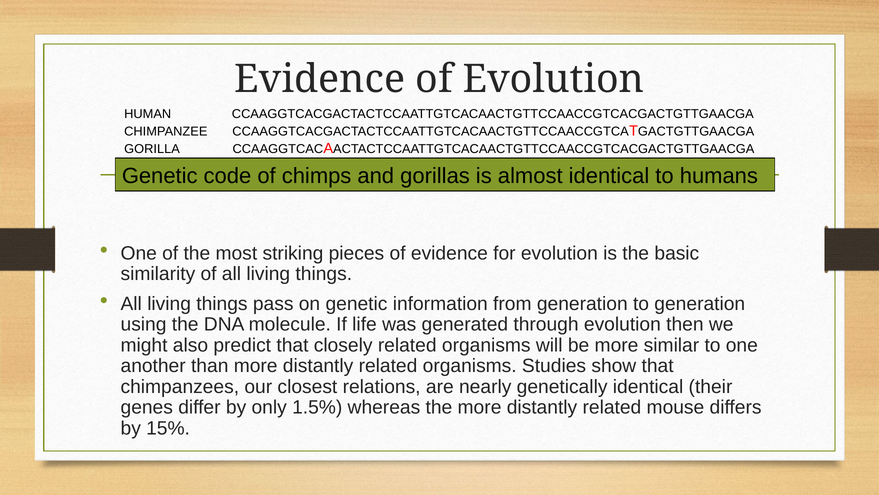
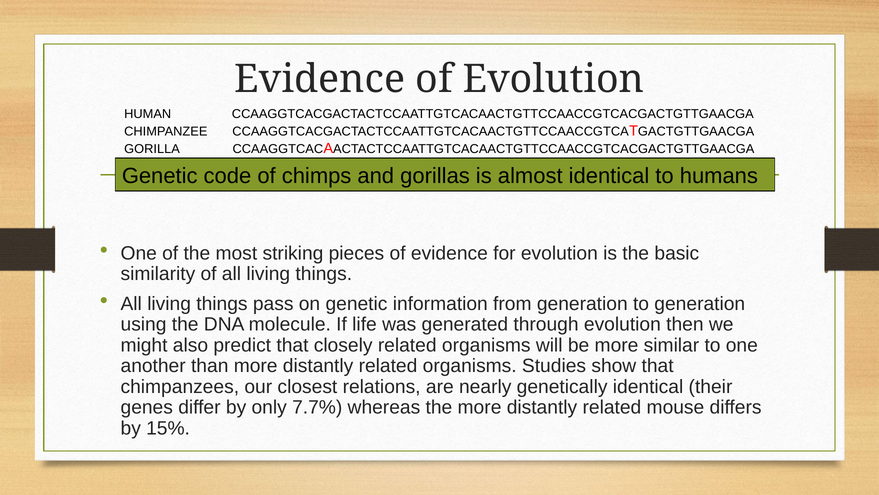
1.5%: 1.5% -> 7.7%
